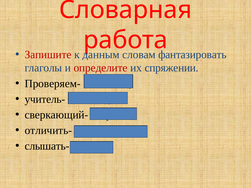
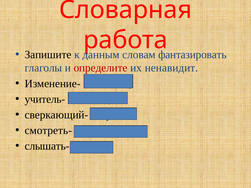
Запишите colour: red -> black
спряжении: спряжении -> ненавидит
Проверяем-: Проверяем- -> Изменение-
отличить-: отличить- -> смотреть-
